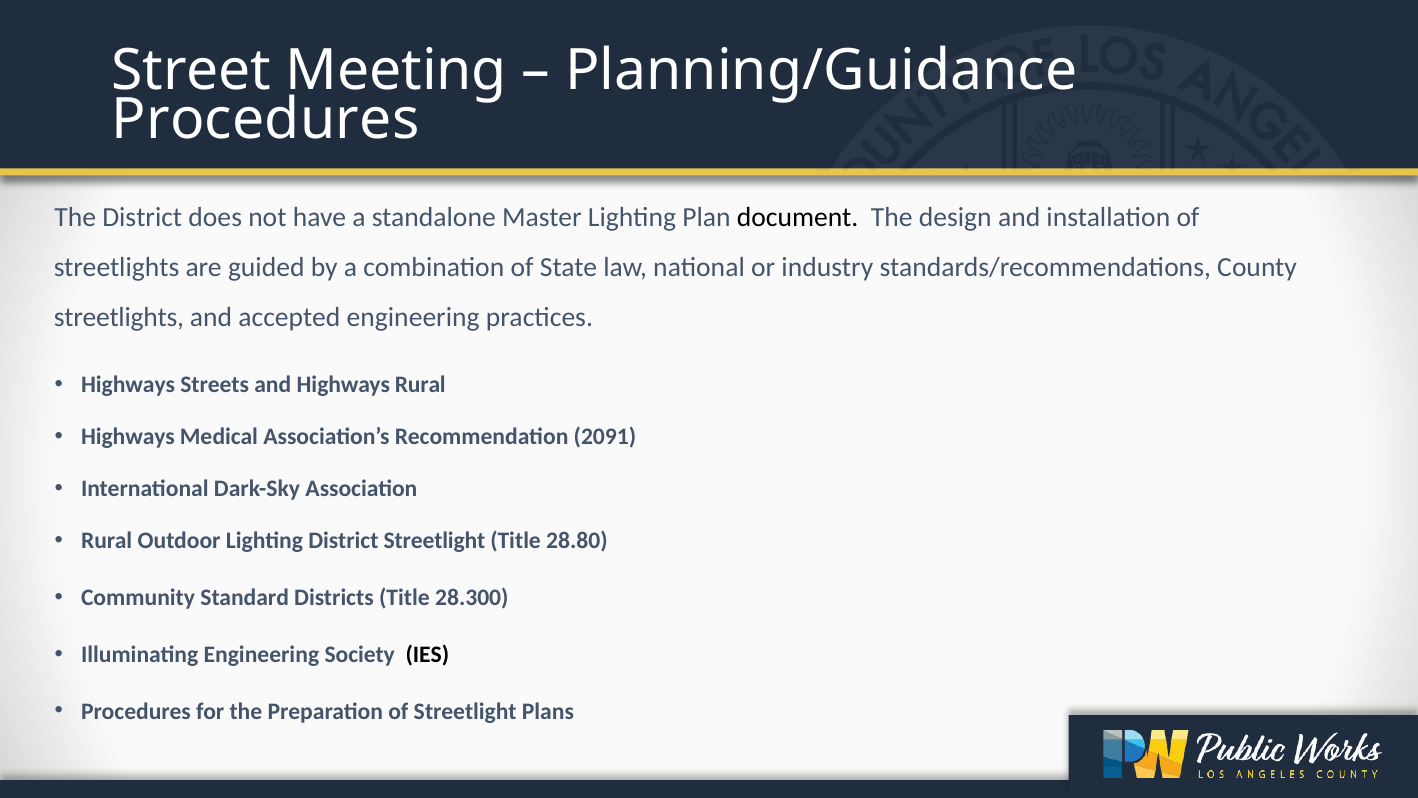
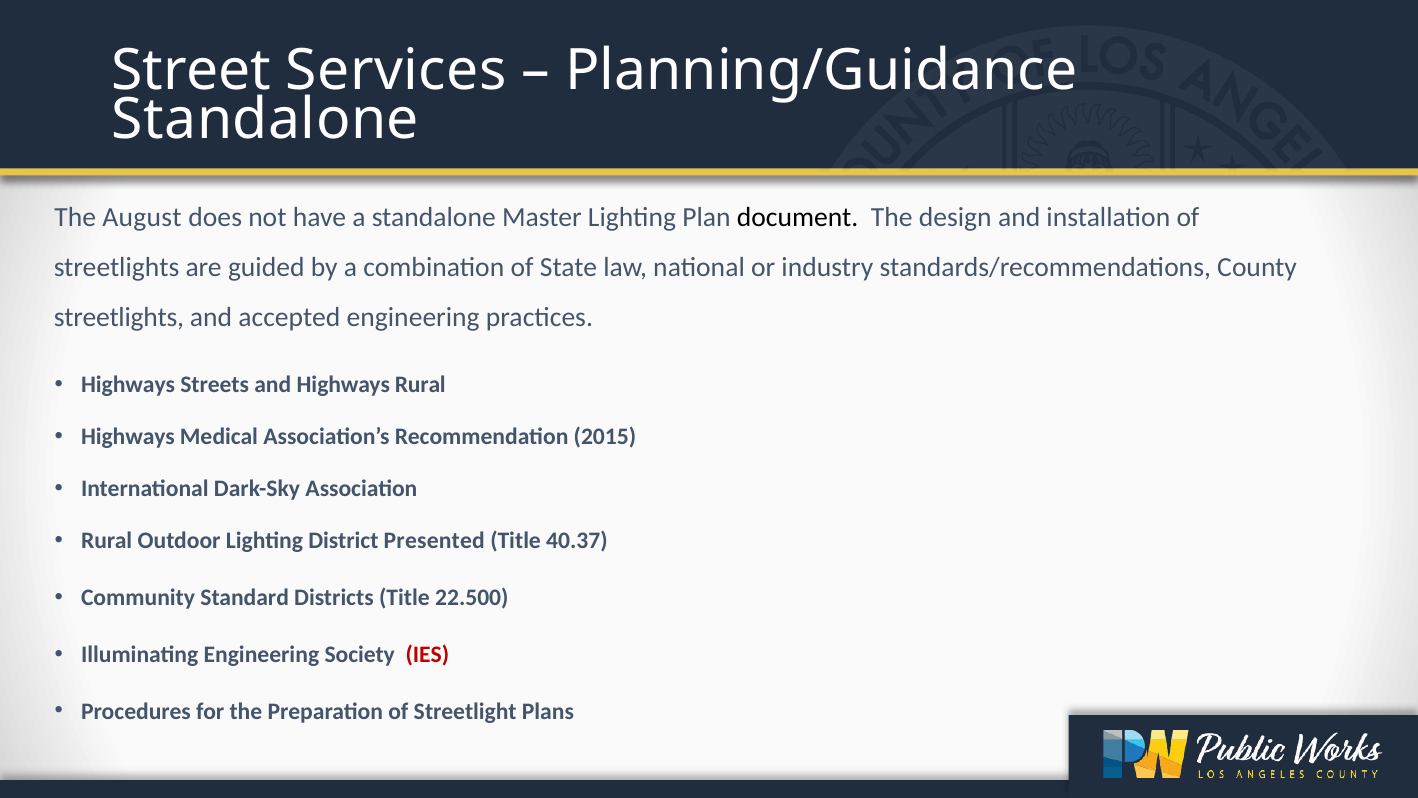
Meeting: Meeting -> Services
Procedures at (266, 119): Procedures -> Standalone
District at (142, 217): District -> August
2091: 2091 -> 2015
District Streetlight: Streetlight -> Presented
28.80: 28.80 -> 40.37
28.300: 28.300 -> 22.500
IES colour: black -> red
